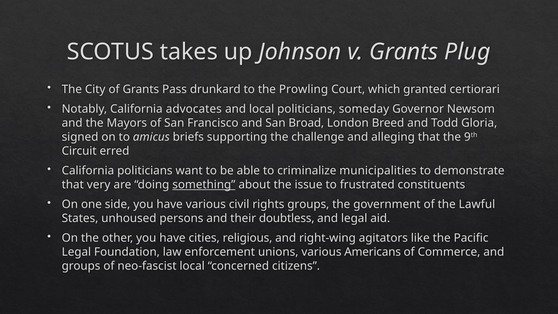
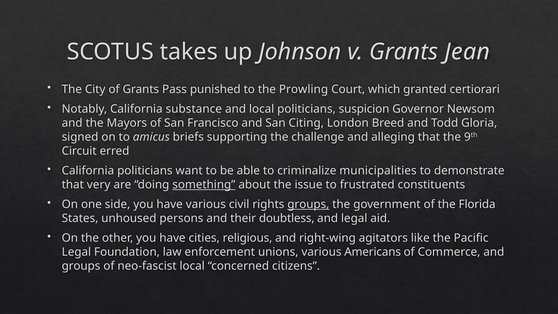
Plug: Plug -> Jean
drunkard: drunkard -> punished
advocates: advocates -> substance
someday: someday -> suspicion
Broad: Broad -> Citing
groups at (308, 204) underline: none -> present
Lawful: Lawful -> Florida
